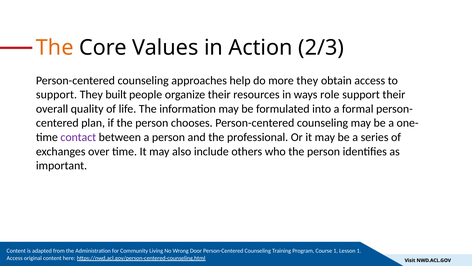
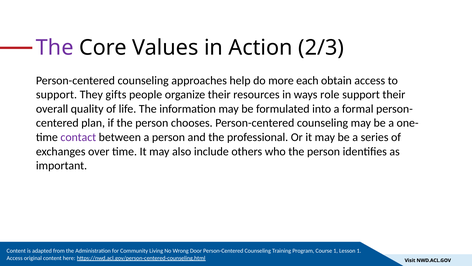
The at (55, 48) colour: orange -> purple
more they: they -> each
built: built -> gifts
